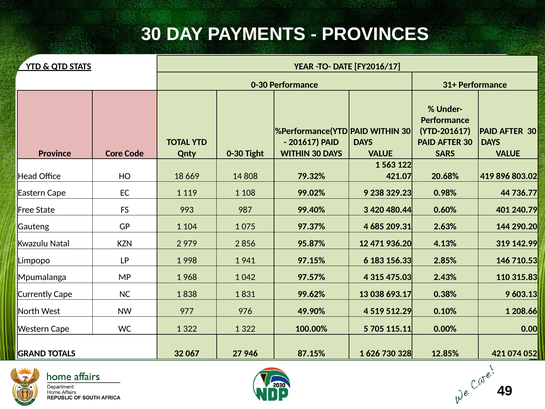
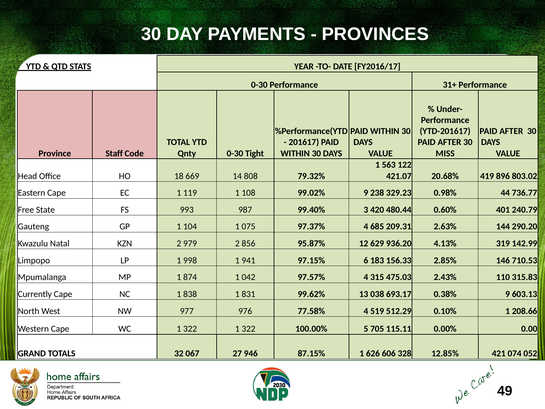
Core: Core -> Staff
SARS: SARS -> MISS
471: 471 -> 629
968: 968 -> 874
49.90%: 49.90% -> 77.58%
730: 730 -> 606
